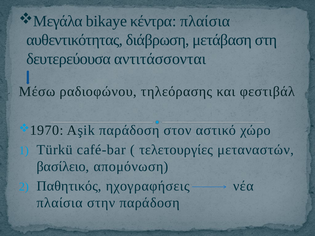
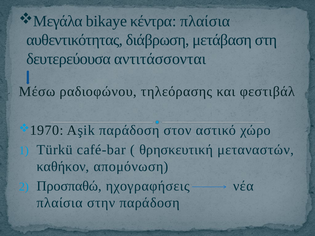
τελετουργίες: τελετουργίες -> θρησκευτική
βασίλειο: βασίλειο -> καθήκον
Παθητικός: Παθητικός -> Προσπαθώ
